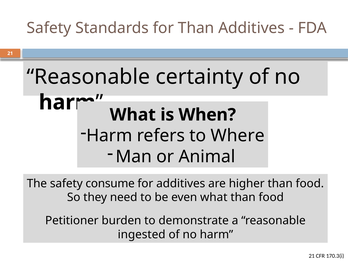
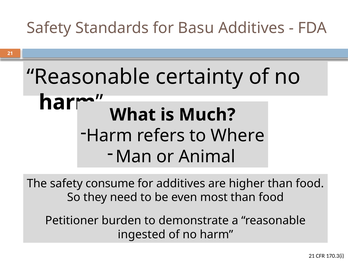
for Than: Than -> Basu
When: When -> Much
even what: what -> most
